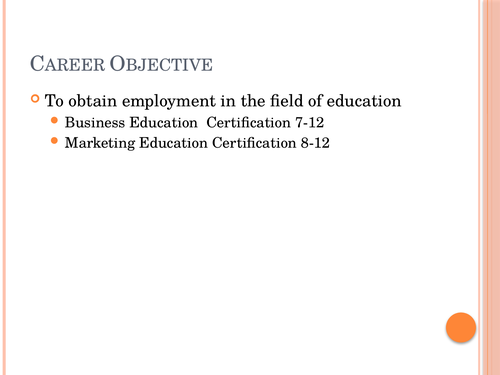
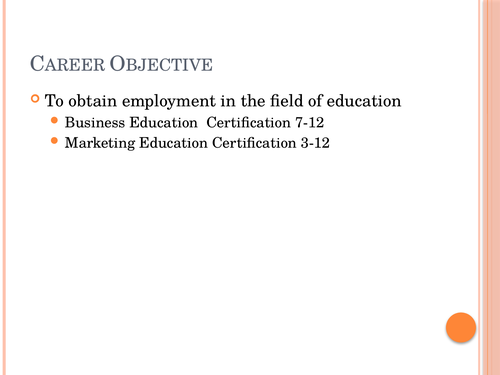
8-12: 8-12 -> 3-12
